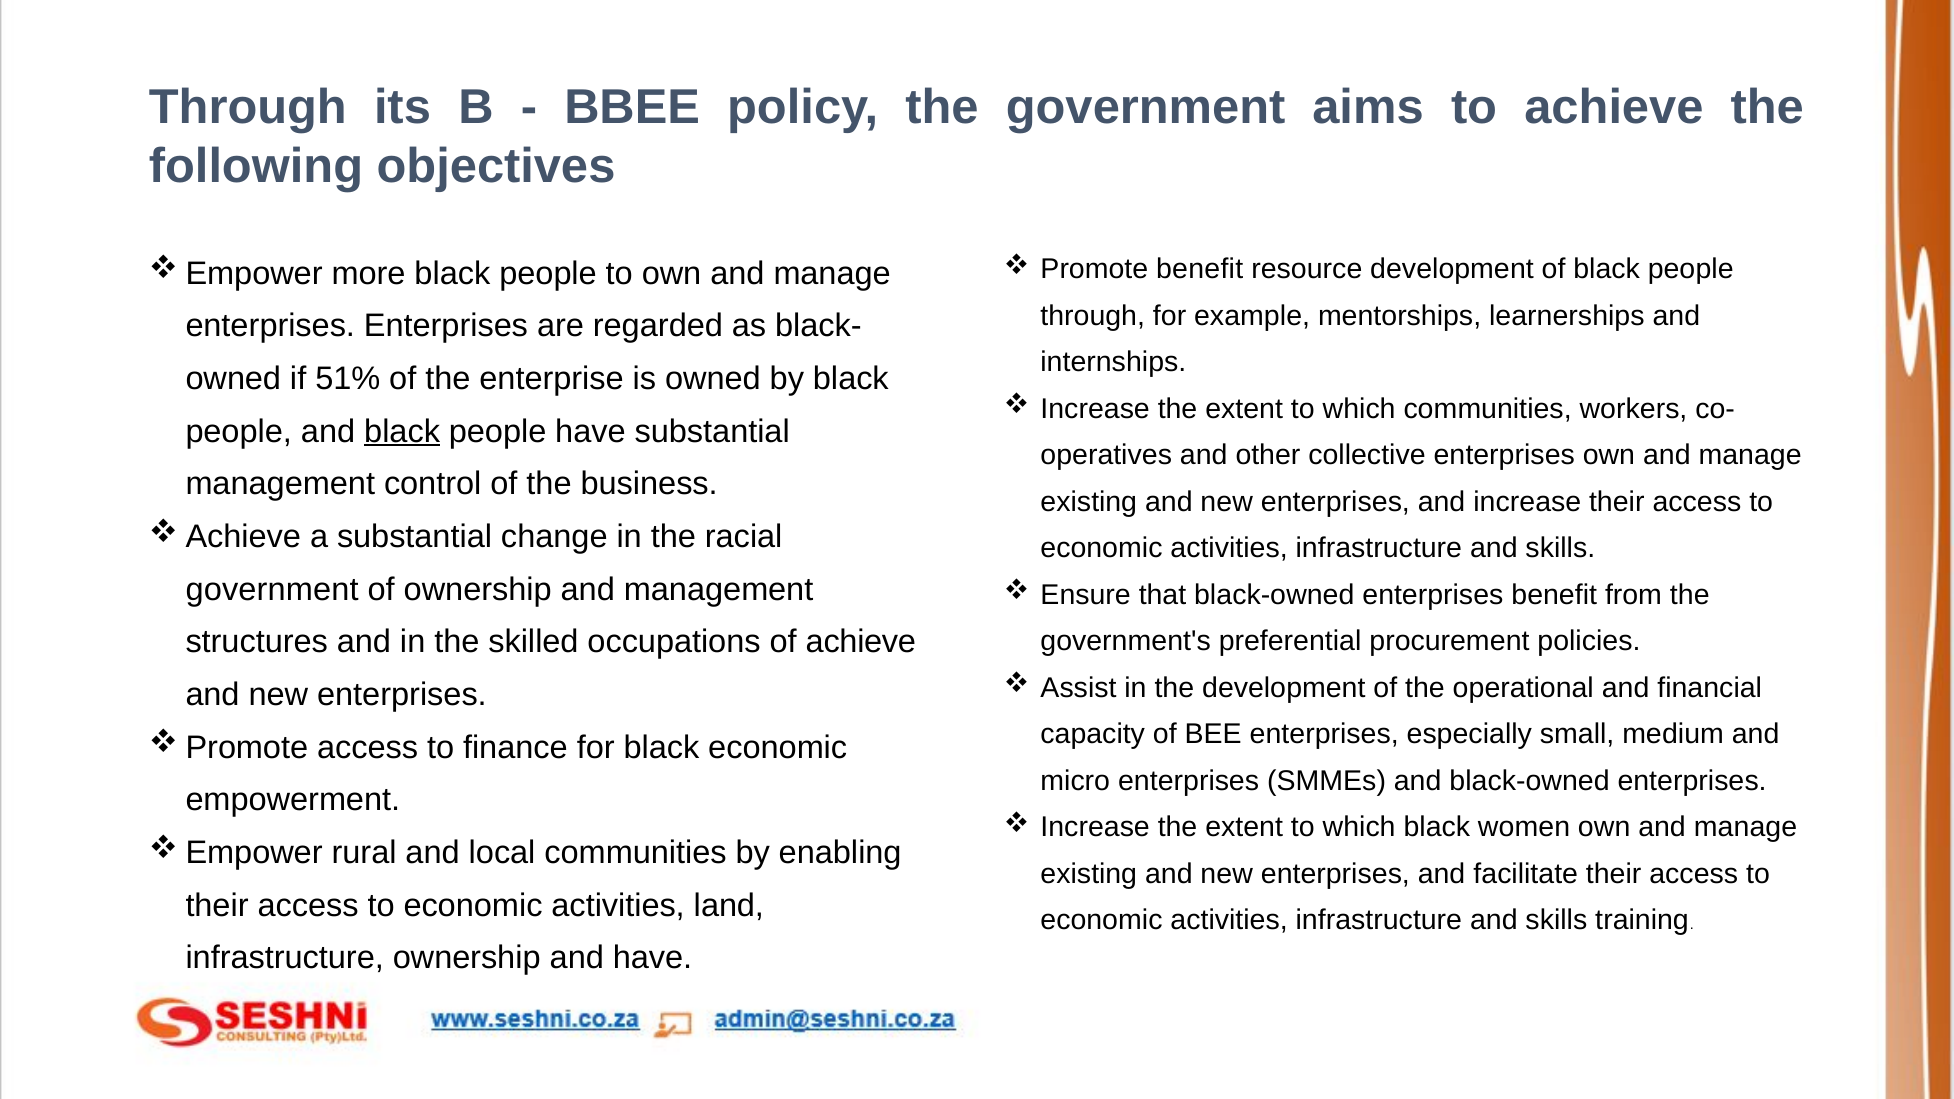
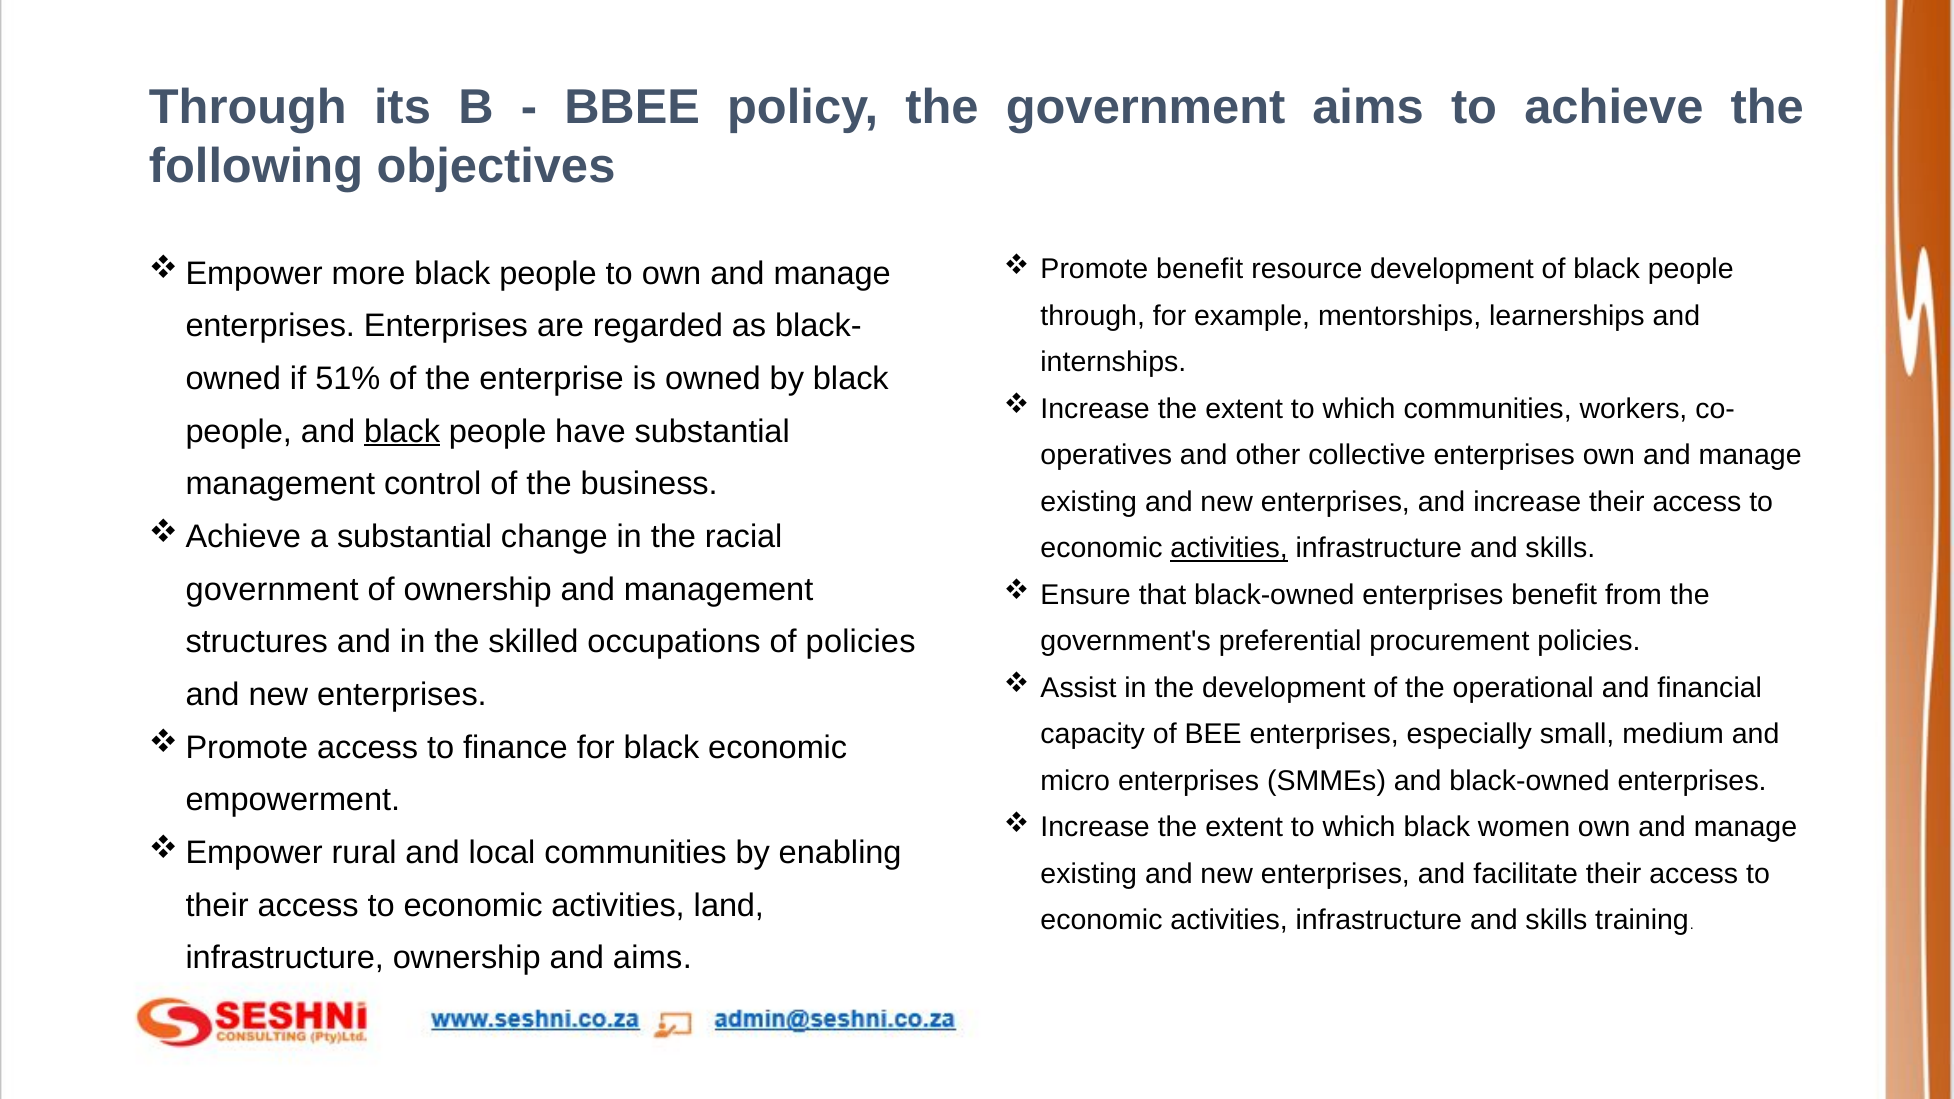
activities at (1229, 548) underline: none -> present
of achieve: achieve -> policies
and have: have -> aims
